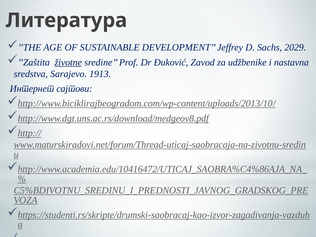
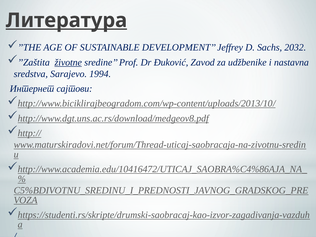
Литература underline: none -> present
2029: 2029 -> 2032
1913: 1913 -> 1994
